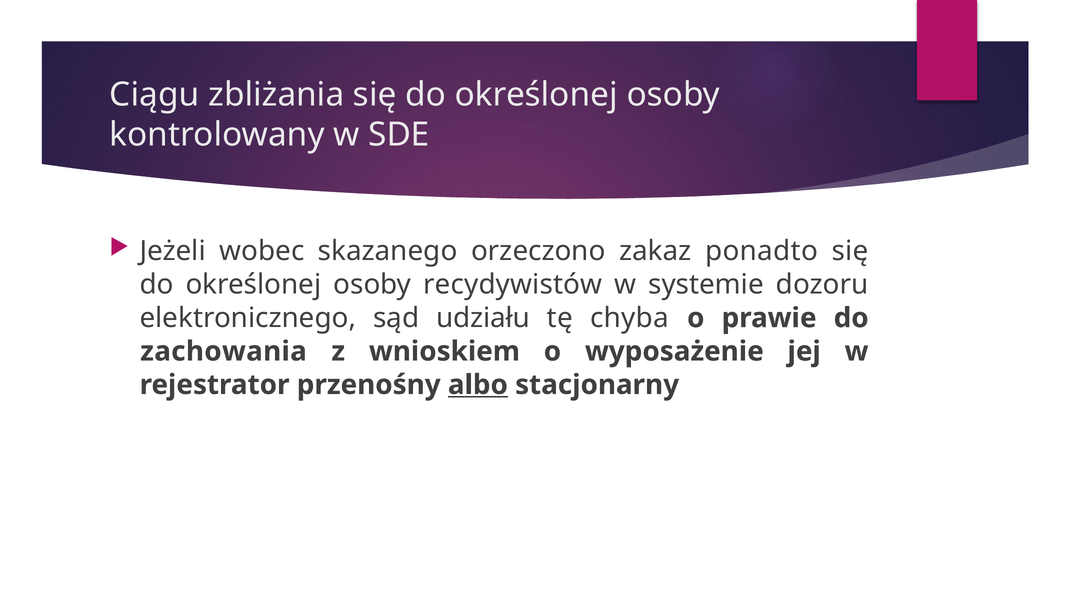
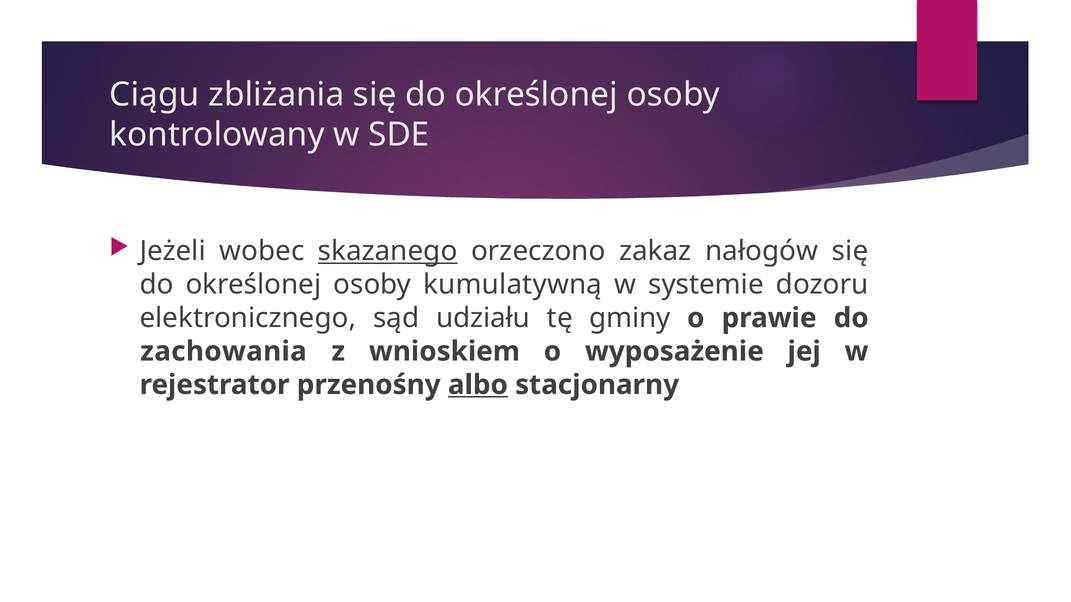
skazanego underline: none -> present
ponadto: ponadto -> nałogów
recydywistów: recydywistów -> kumulatywną
chyba: chyba -> gminy
